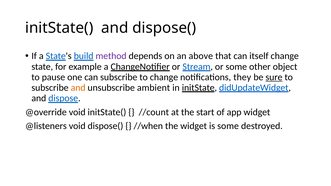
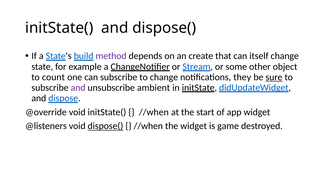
above: above -> create
pause: pause -> count
and at (78, 88) colour: orange -> purple
//count at (154, 112): //count -> //when
dispose( at (105, 126) underline: none -> present
is some: some -> game
